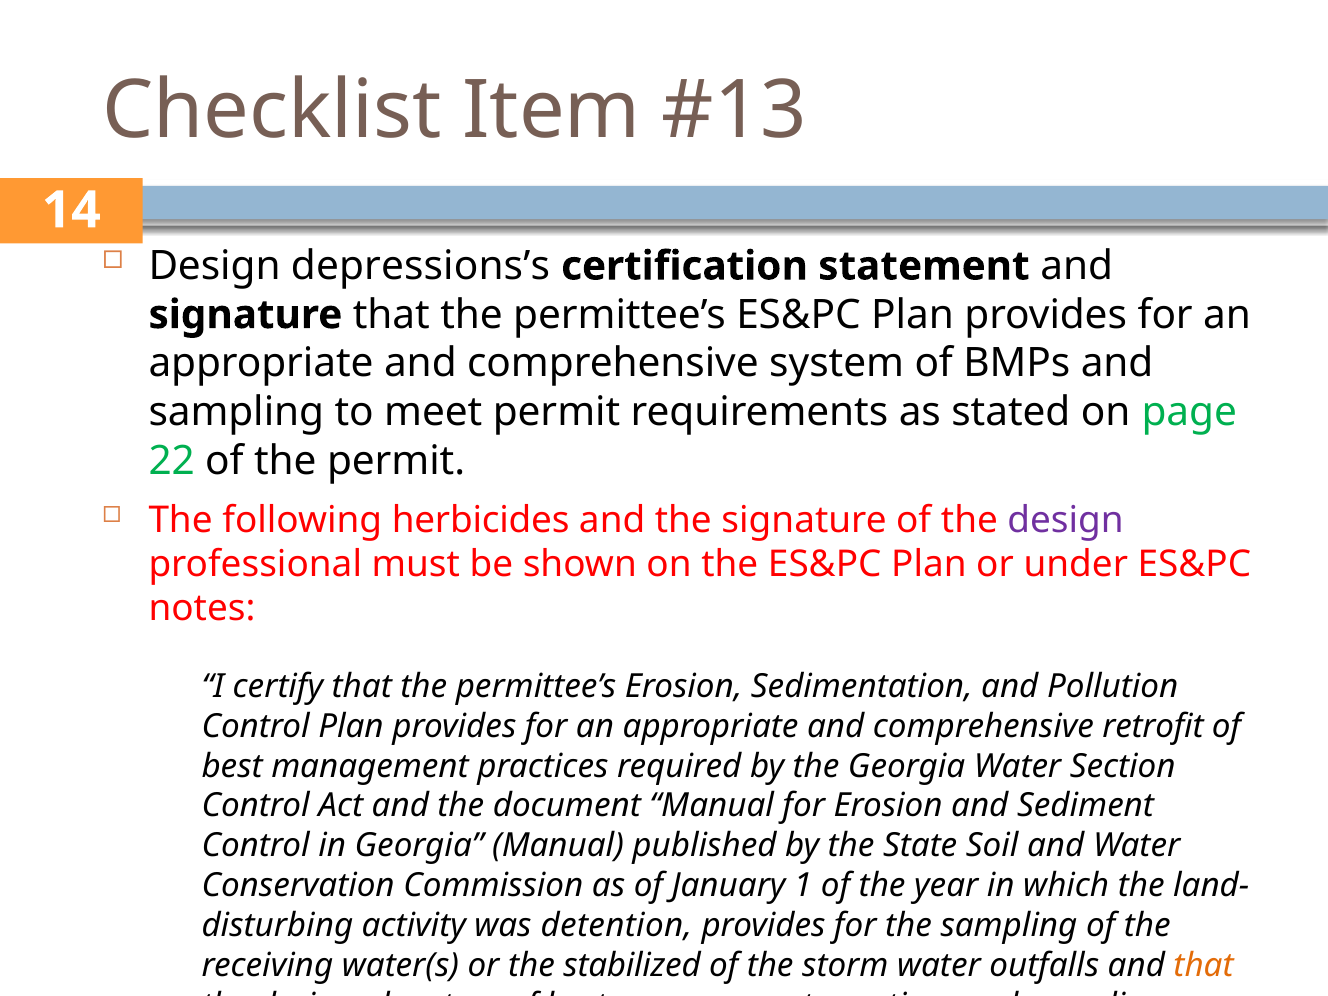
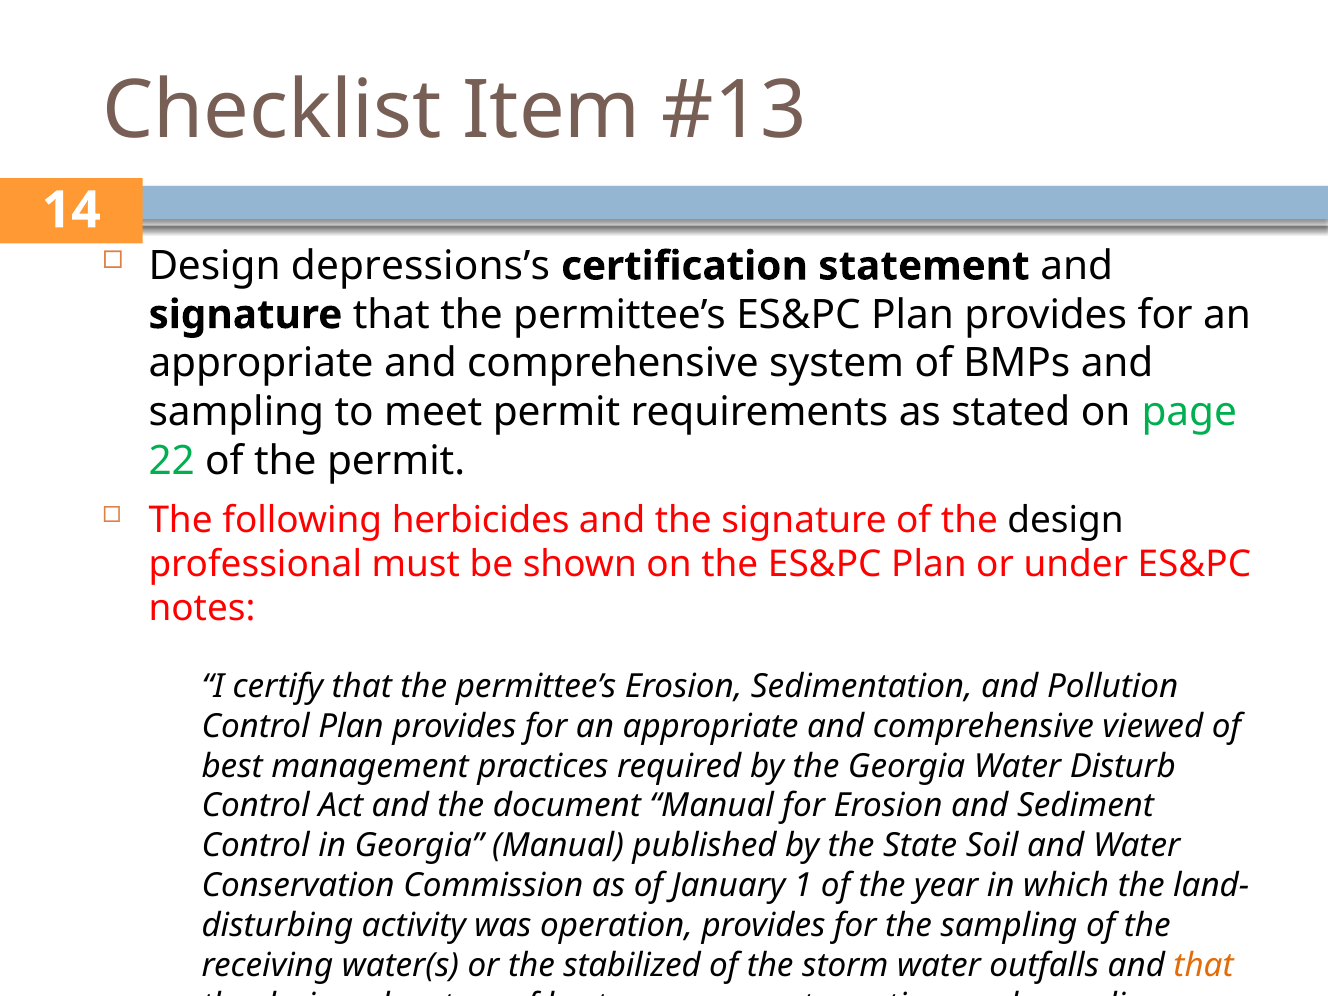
design at (1066, 520) colour: purple -> black
retrofit: retrofit -> viewed
Section: Section -> Disturb
detention: detention -> operation
